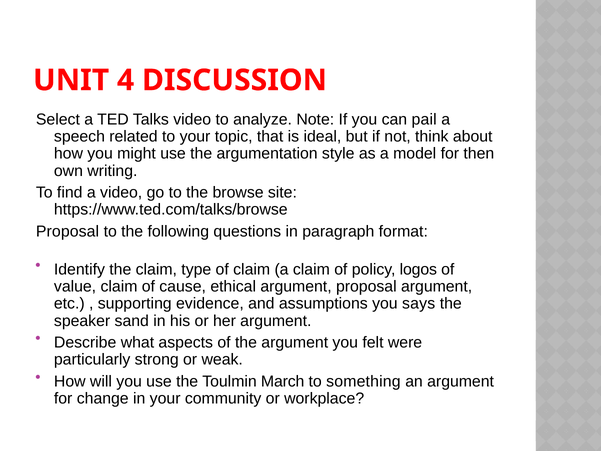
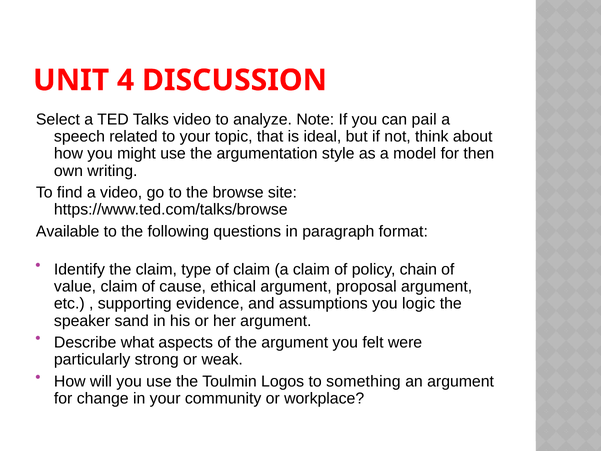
Proposal at (68, 231): Proposal -> Available
logos: logos -> chain
says: says -> logic
March: March -> Logos
